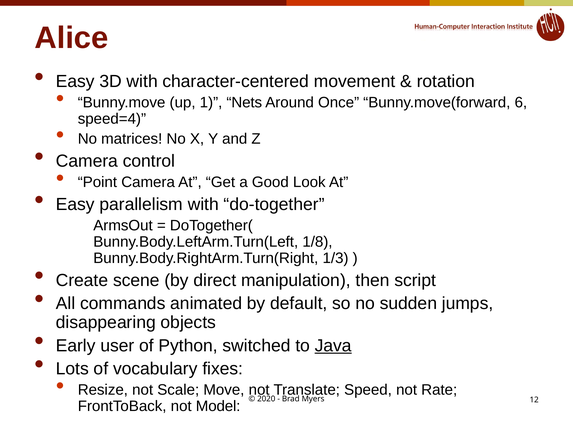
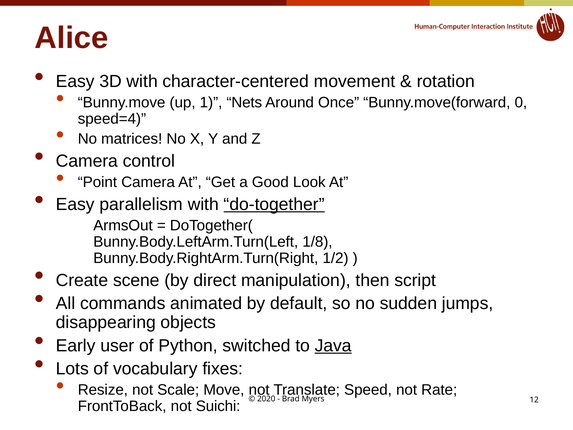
6: 6 -> 0
do-together underline: none -> present
1/3: 1/3 -> 1/2
Model: Model -> Suichi
